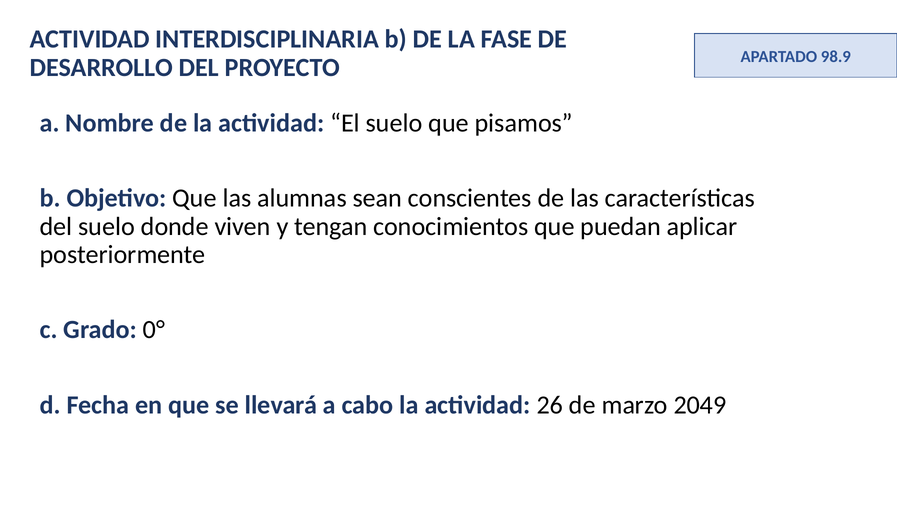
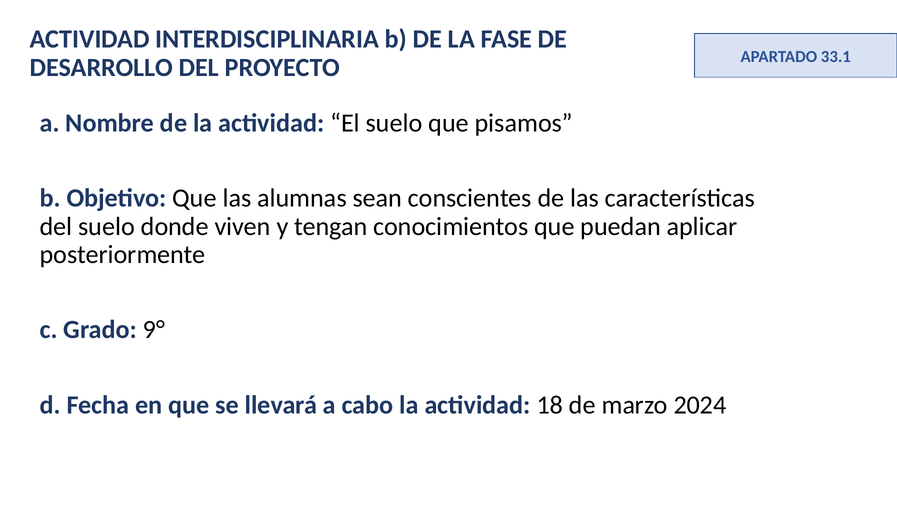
98.9: 98.9 -> 33.1
0°: 0° -> 9°
26: 26 -> 18
2049: 2049 -> 2024
